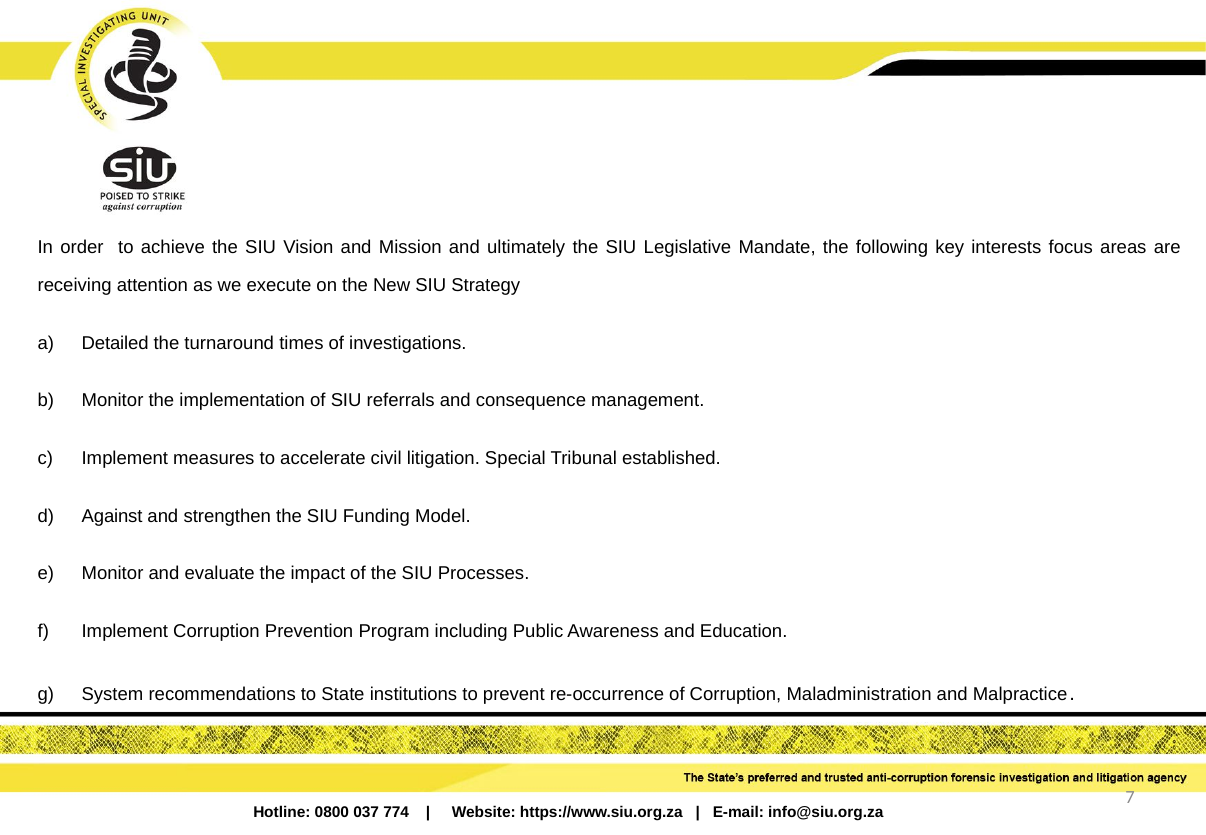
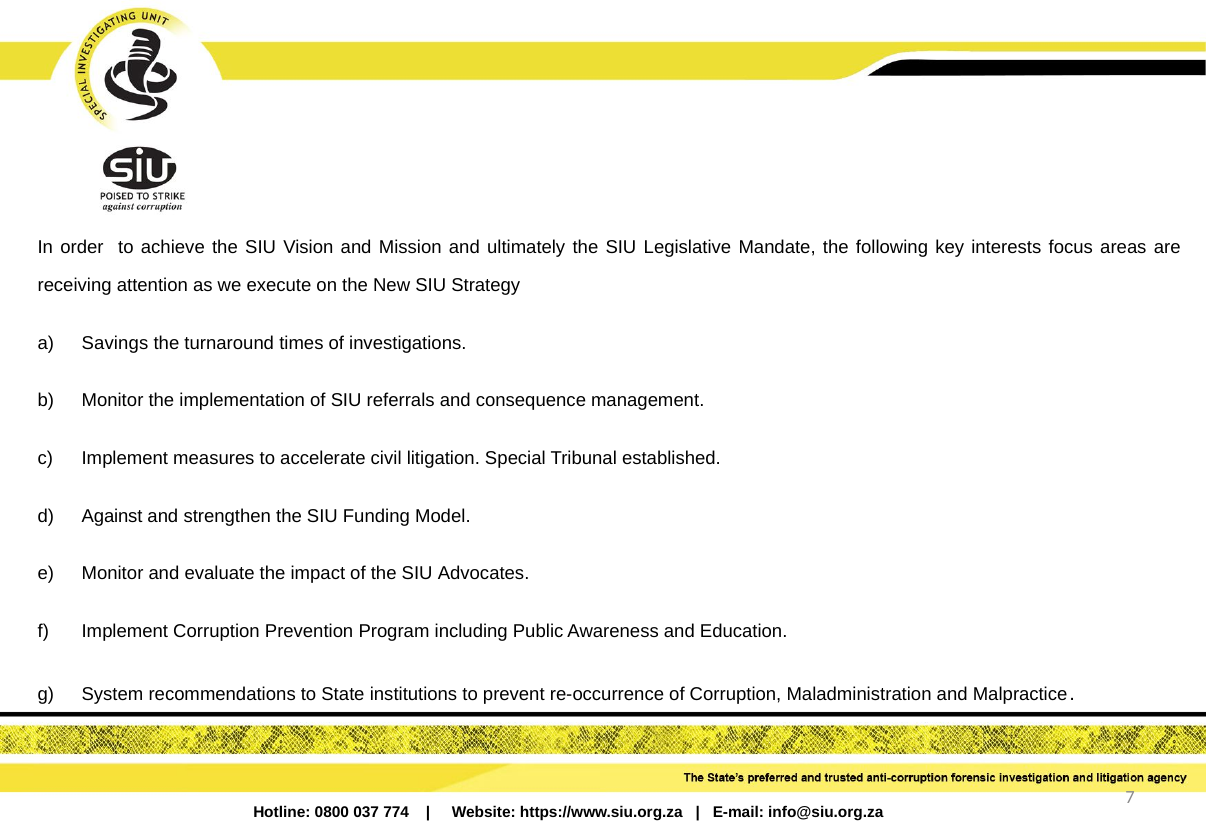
Detailed: Detailed -> Savings
Processes: Processes -> Advocates
